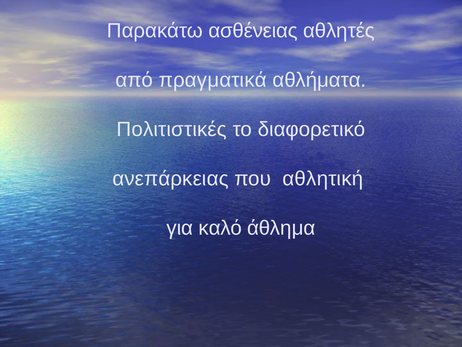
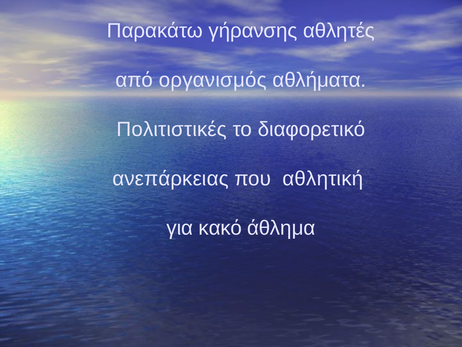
ασθένειας: ασθένειας -> γήρανσης
πραγματικά: πραγματικά -> οργανισμός
καλό: καλό -> κακό
